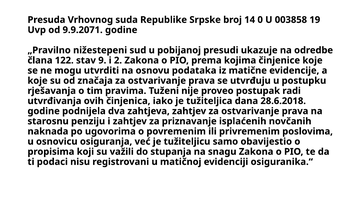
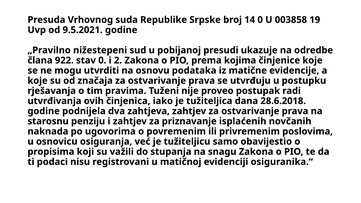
9.9.2071: 9.9.2071 -> 9.5.2021
122: 122 -> 922
stav 9: 9 -> 0
